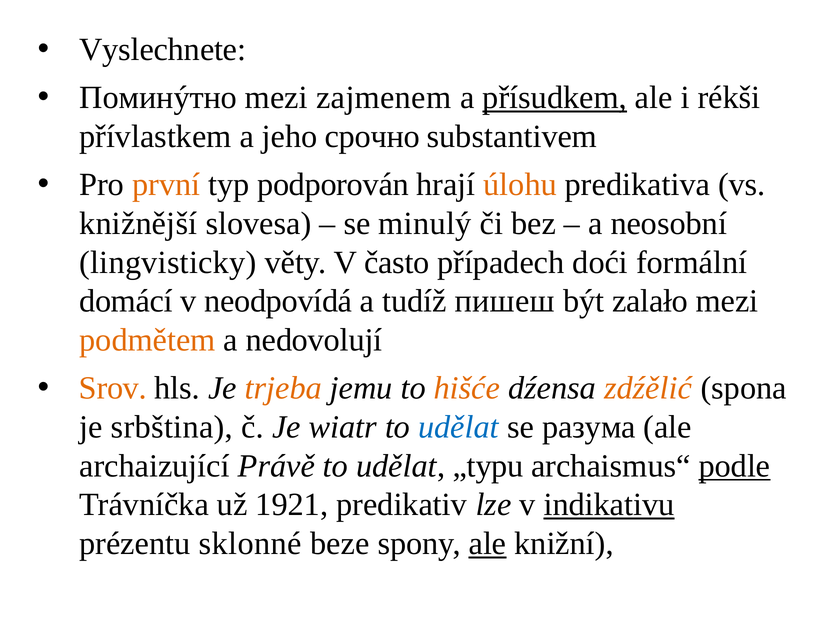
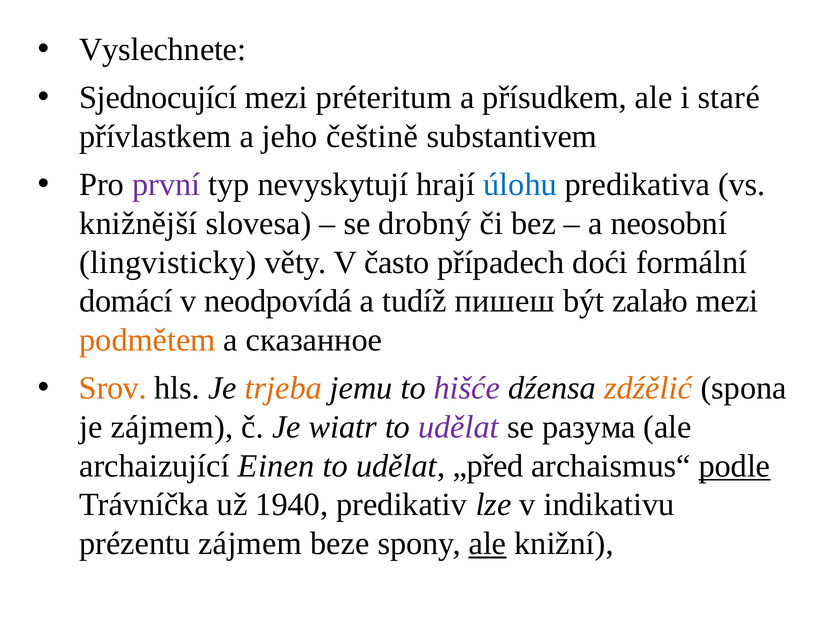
Поминýтно: Поминýтно -> Sjednocující
zajmenem: zajmenem -> préteritum
přísudkem underline: present -> none
rékši: rékši -> staré
срочно: срочно -> češtině
první colour: orange -> purple
podporován: podporován -> nevyskytují
úlohu colour: orange -> blue
minulý: minulý -> drobný
nedovolují: nedovolují -> сказанное
hišće colour: orange -> purple
je srbština: srbština -> zájmem
udělat at (458, 427) colour: blue -> purple
Právě: Právě -> Einen
„typu: „typu -> „před
1921: 1921 -> 1940
indikativu underline: present -> none
prézentu sklonné: sklonné -> zájmem
